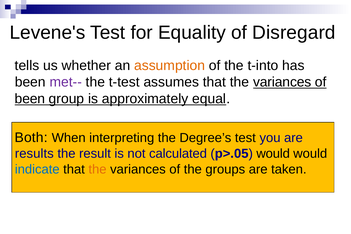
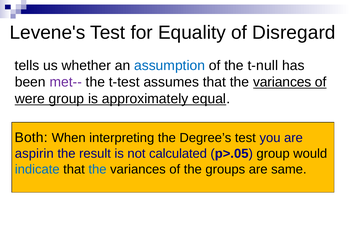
assumption colour: orange -> blue
t-into: t-into -> t-null
been at (30, 99): been -> were
results: results -> aspirin
p>.05 would: would -> group
the at (97, 169) colour: orange -> blue
taken: taken -> same
